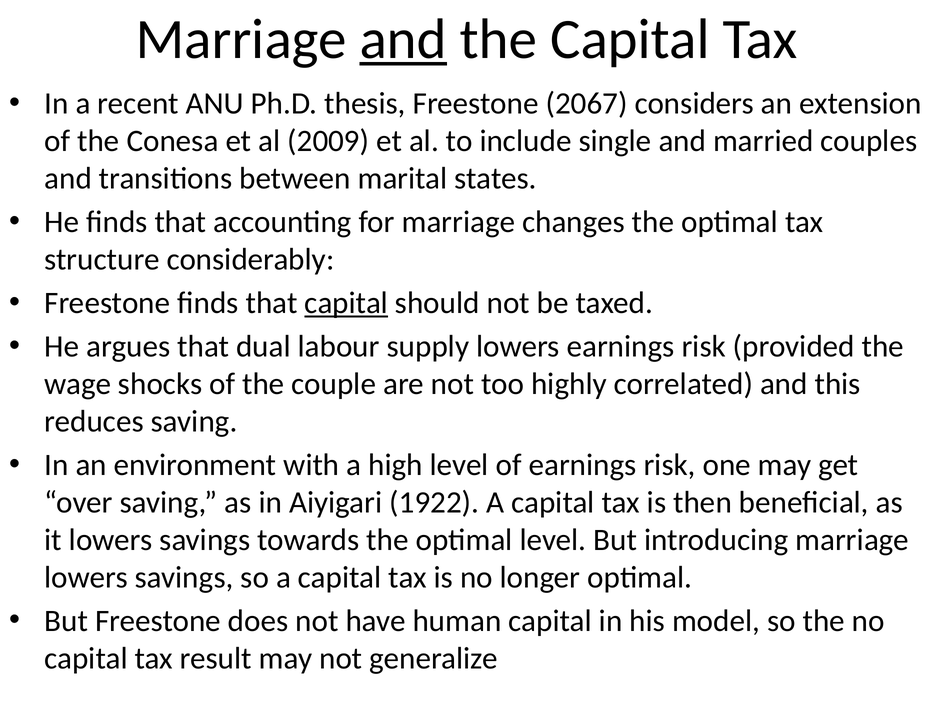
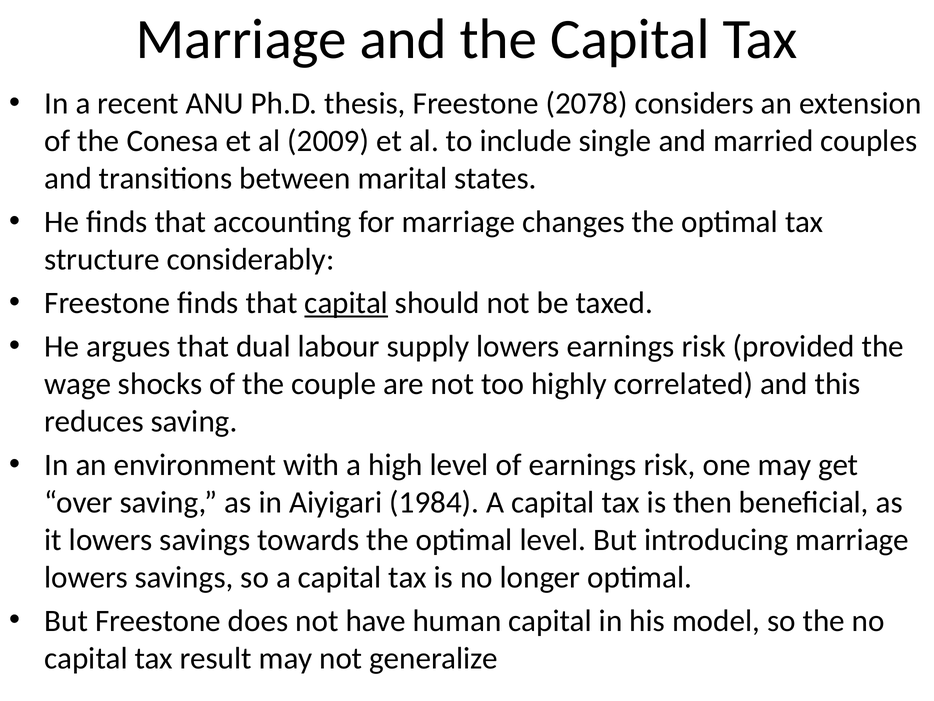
and at (403, 39) underline: present -> none
2067: 2067 -> 2078
1922: 1922 -> 1984
